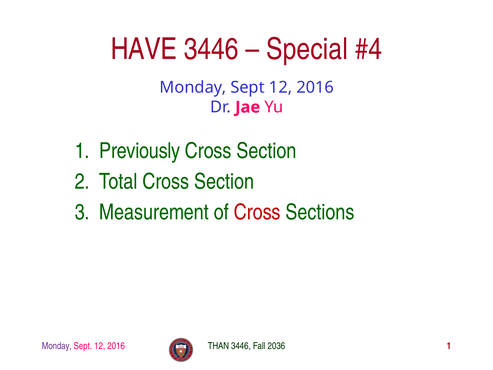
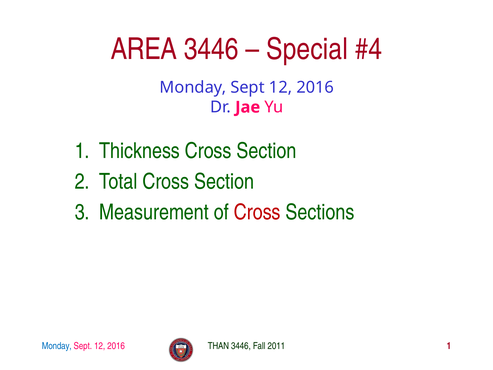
HAVE: HAVE -> AREA
Previously: Previously -> Thickness
Monday at (57, 346) colour: purple -> blue
2036: 2036 -> 2011
